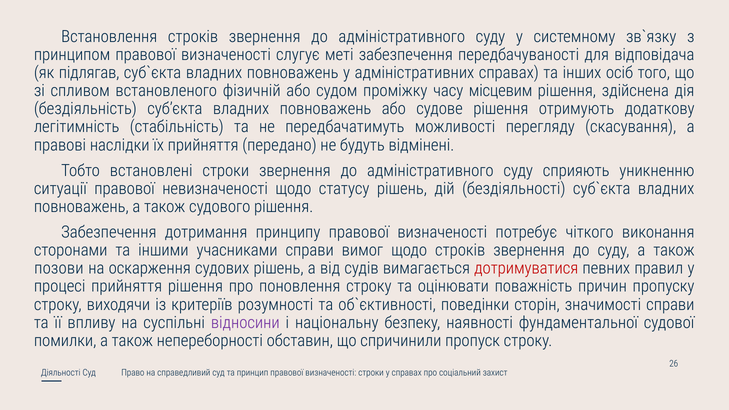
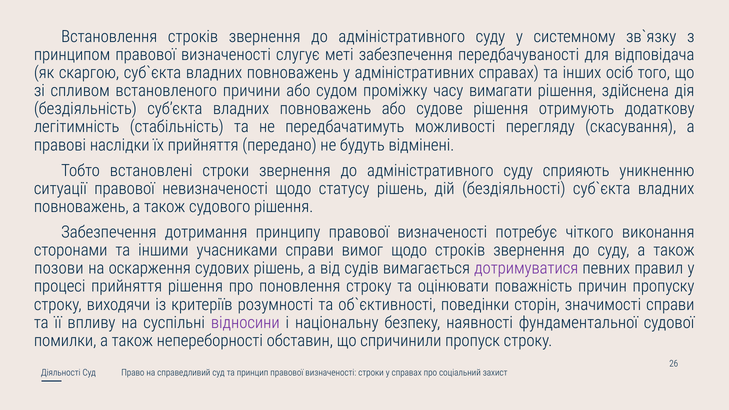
підлягав: підлягав -> скаргою
фізичній: фізичній -> причини
місцевим: місцевим -> вимагати
дотримуватися colour: red -> purple
